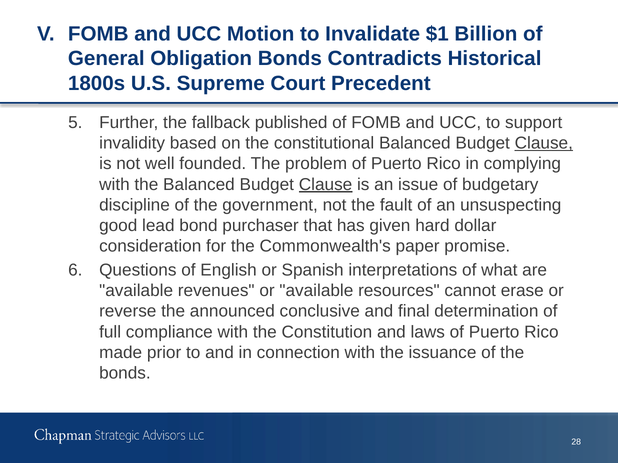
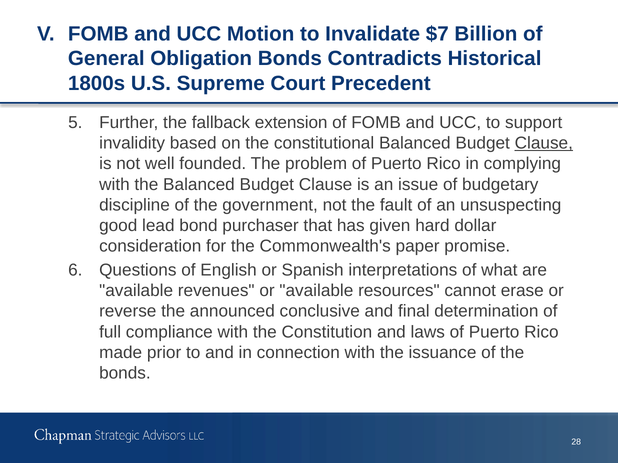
$1: $1 -> $7
published: published -> extension
Clause at (326, 185) underline: present -> none
